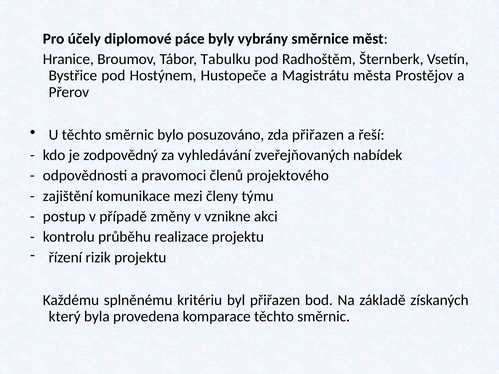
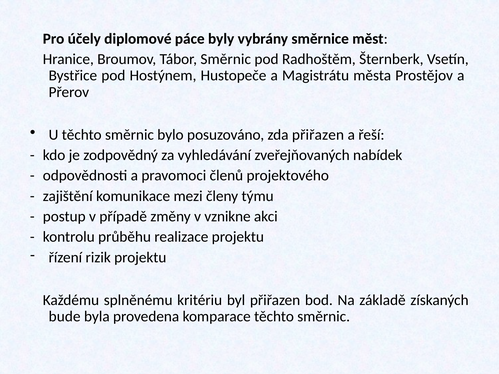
Tábor Tabulku: Tabulku -> Směrnic
který: který -> bude
